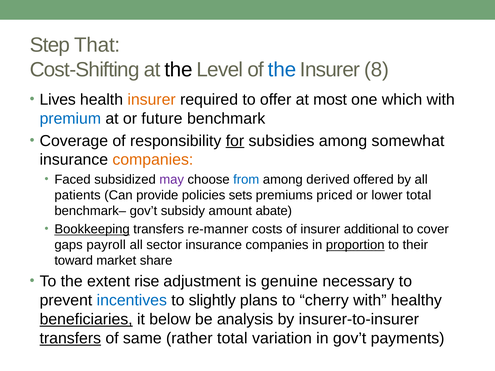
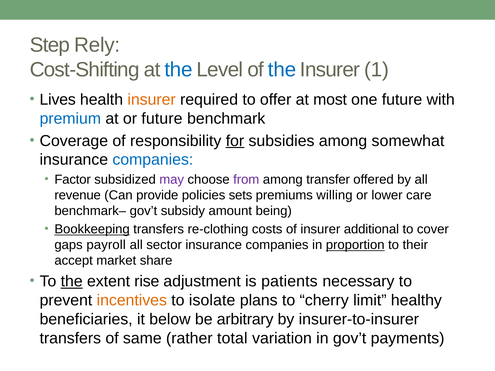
That: That -> Rely
the at (179, 70) colour: black -> blue
8: 8 -> 1
one which: which -> future
companies at (153, 160) colour: orange -> blue
Faced: Faced -> Factor
from colour: blue -> purple
derived: derived -> transfer
patients: patients -> revenue
priced: priced -> willing
lower total: total -> care
abate: abate -> being
re-manner: re-manner -> re-clothing
toward: toward -> accept
the at (72, 282) underline: none -> present
genuine: genuine -> patients
incentives colour: blue -> orange
slightly: slightly -> isolate
cherry with: with -> limit
beneficiaries underline: present -> none
analysis: analysis -> arbitrary
transfers at (70, 339) underline: present -> none
